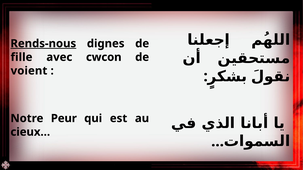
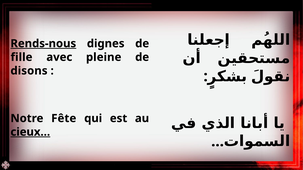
cwcon: cwcon -> pleine
voient: voient -> disons
Peur: Peur -> Fête
cieux… underline: none -> present
